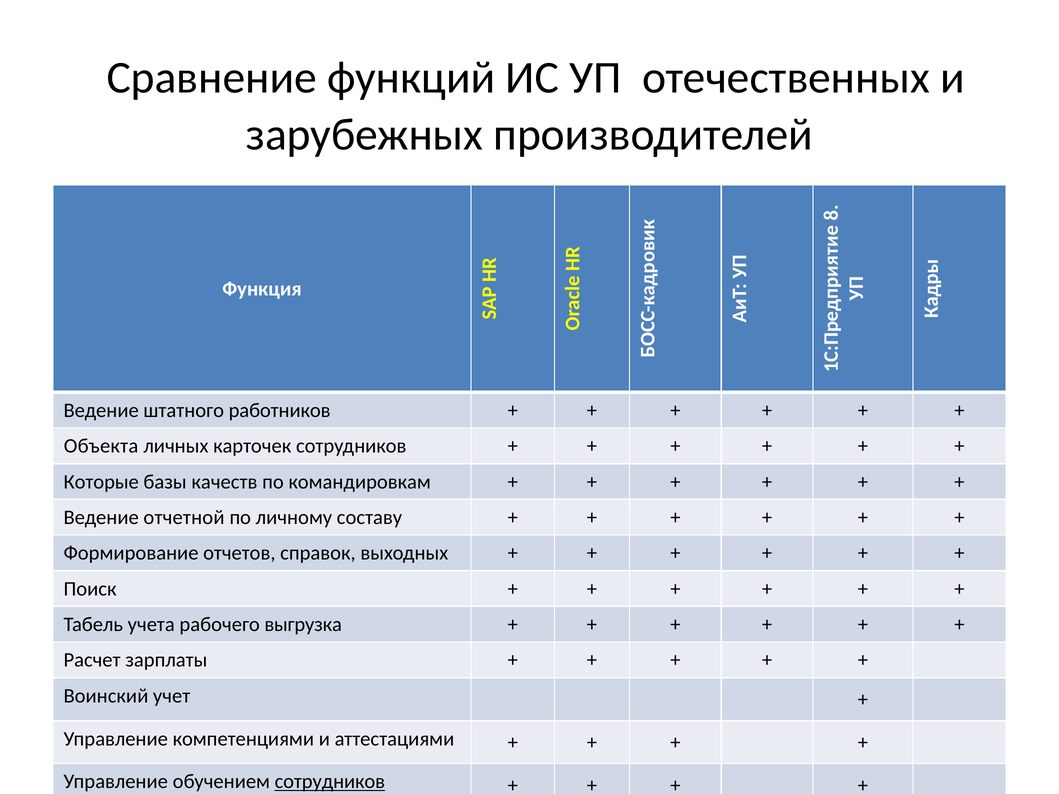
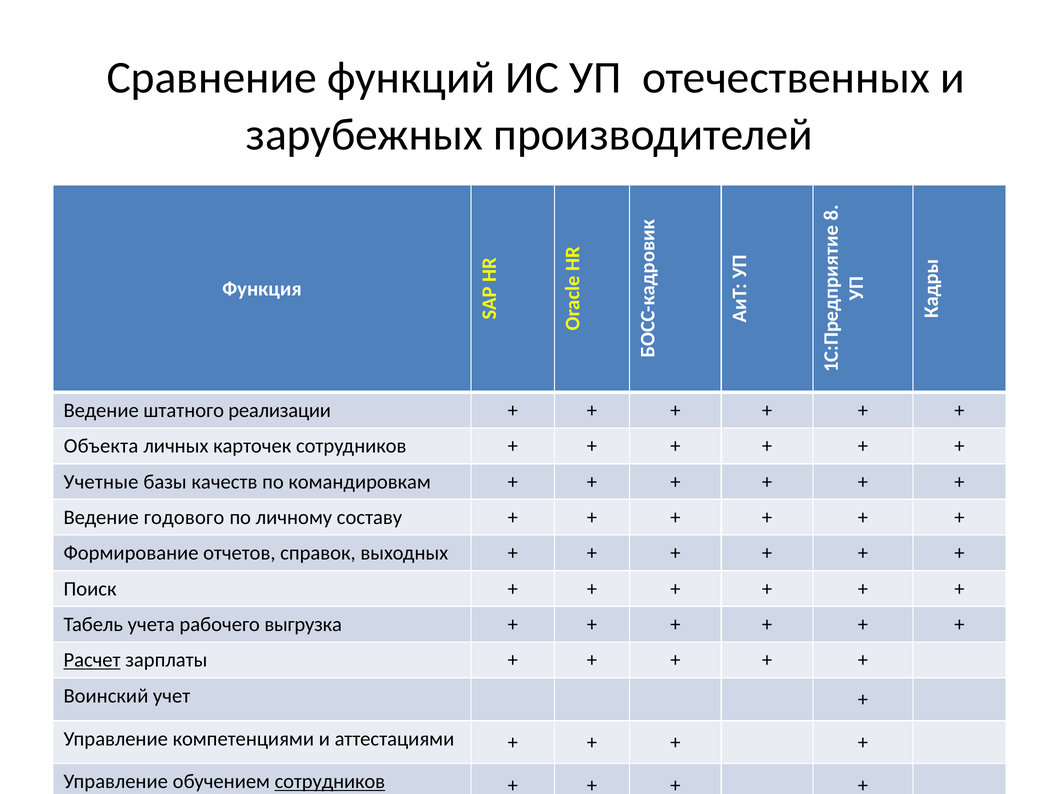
работников: работников -> реализации
Которые: Которые -> Учетные
отчетной: отчетной -> годового
Расчет underline: none -> present
